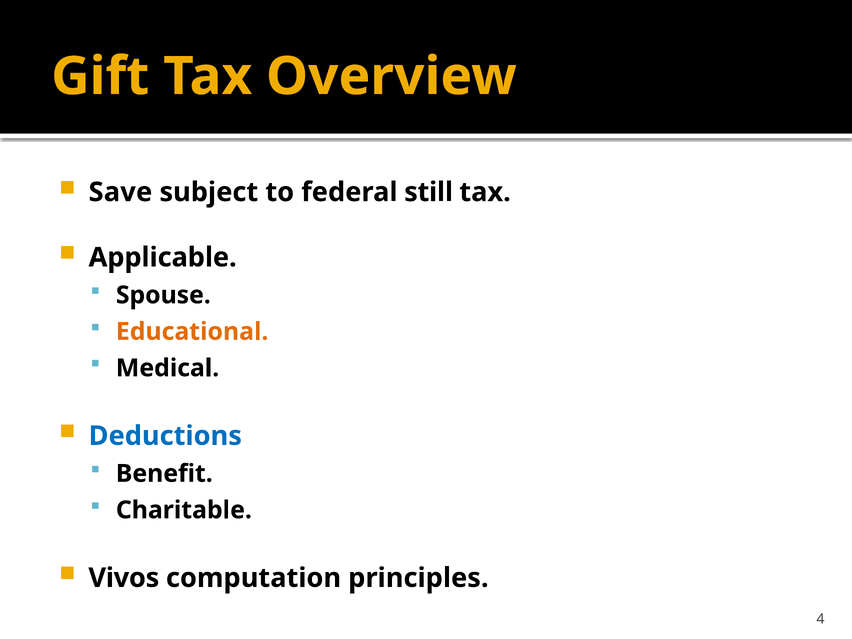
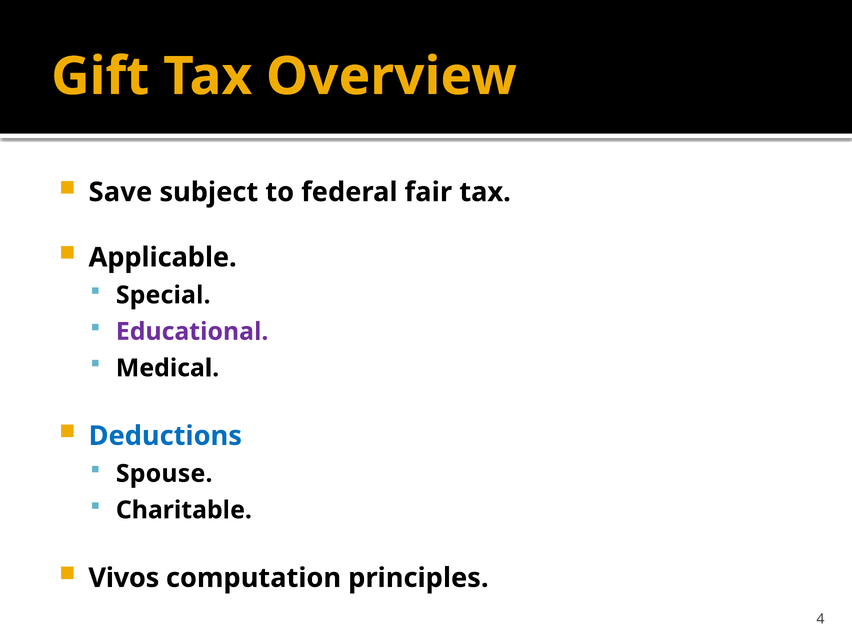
still: still -> fair
Spouse: Spouse -> Special
Educational colour: orange -> purple
Benefit: Benefit -> Spouse
